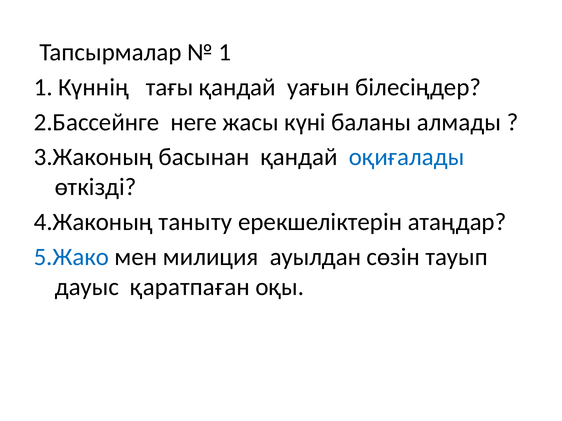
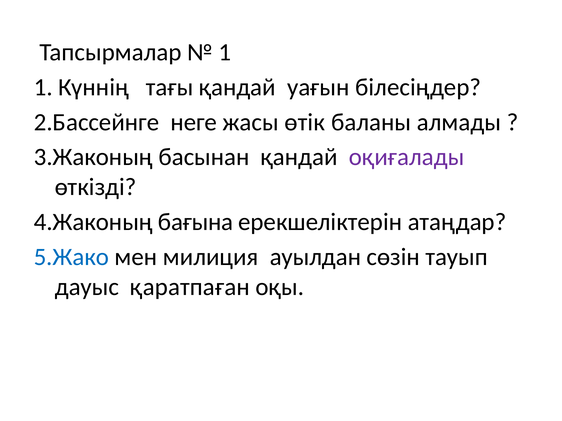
күні: күні -> өтік
оқиғалады colour: blue -> purple
таныту: таныту -> бағына
